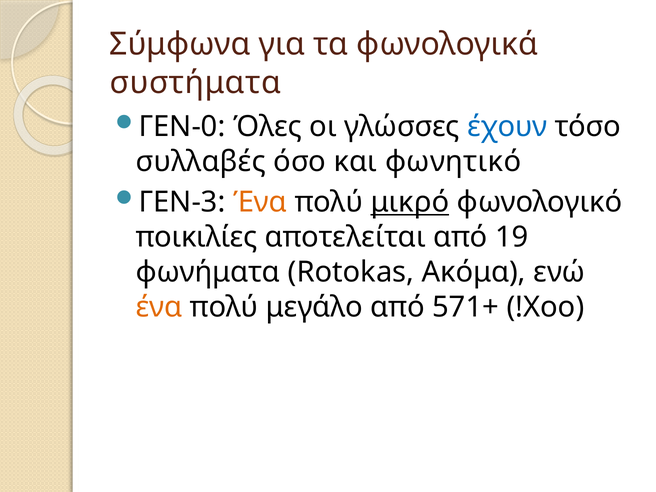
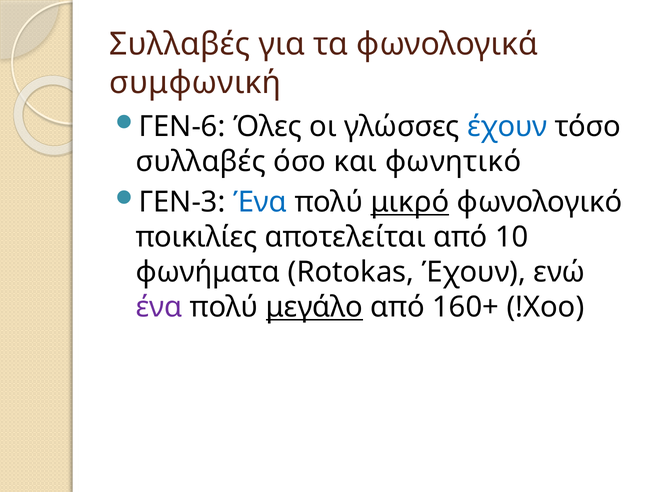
Σύμφωνα at (180, 44): Σύμφωνα -> Συλλαβές
συστήματα: συστήματα -> συμφωνική
ΓΕΝ-0: ΓΕΝ-0 -> ΓΕΝ-6
Ένα at (260, 202) colour: orange -> blue
19: 19 -> 10
Rotokas Ακόμα: Ακόμα -> Έχουν
ένα at (159, 307) colour: orange -> purple
μεγάλο underline: none -> present
571+: 571+ -> 160+
